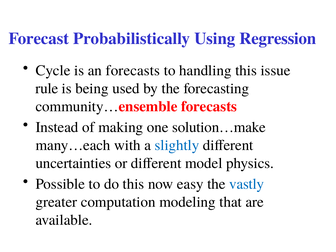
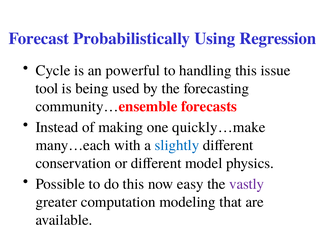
an forecasts: forecasts -> powerful
rule: rule -> tool
solution…make: solution…make -> quickly…make
uncertainties: uncertainties -> conservation
vastly colour: blue -> purple
